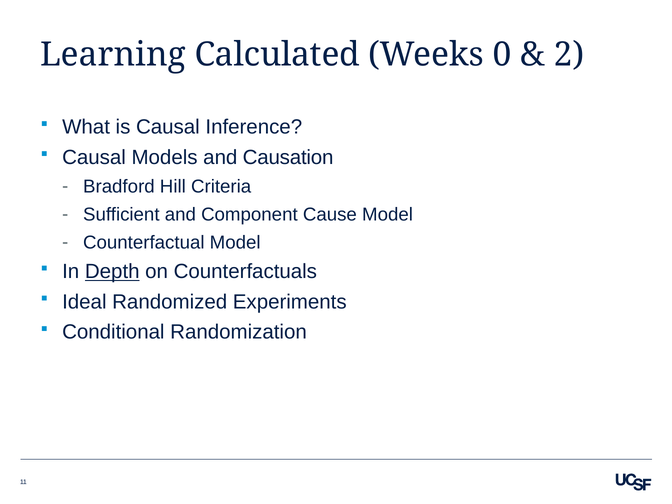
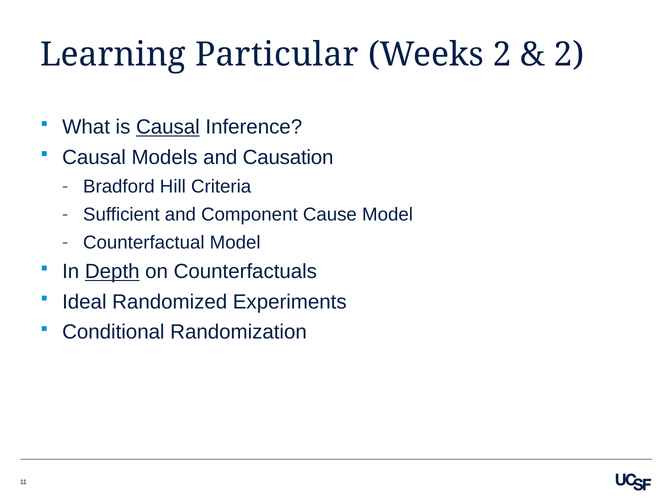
Calculated: Calculated -> Particular
Weeks 0: 0 -> 2
Causal at (168, 127) underline: none -> present
